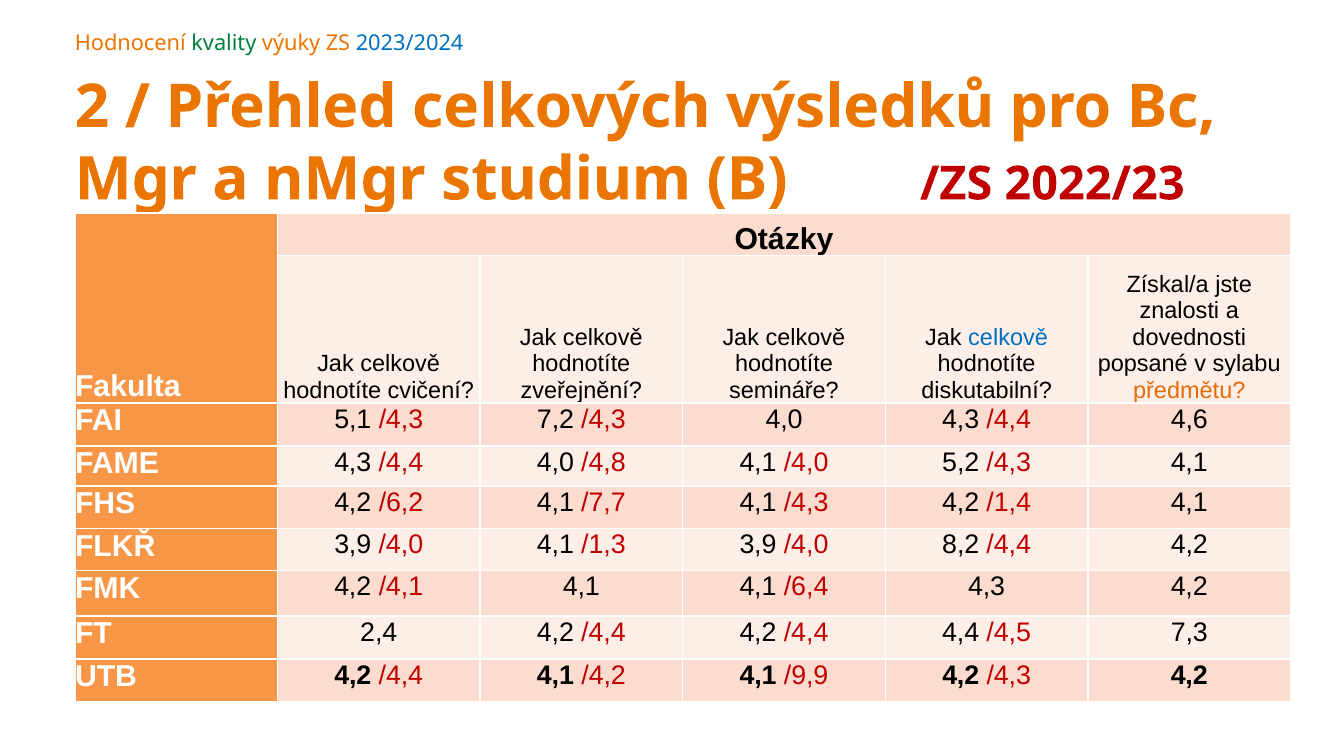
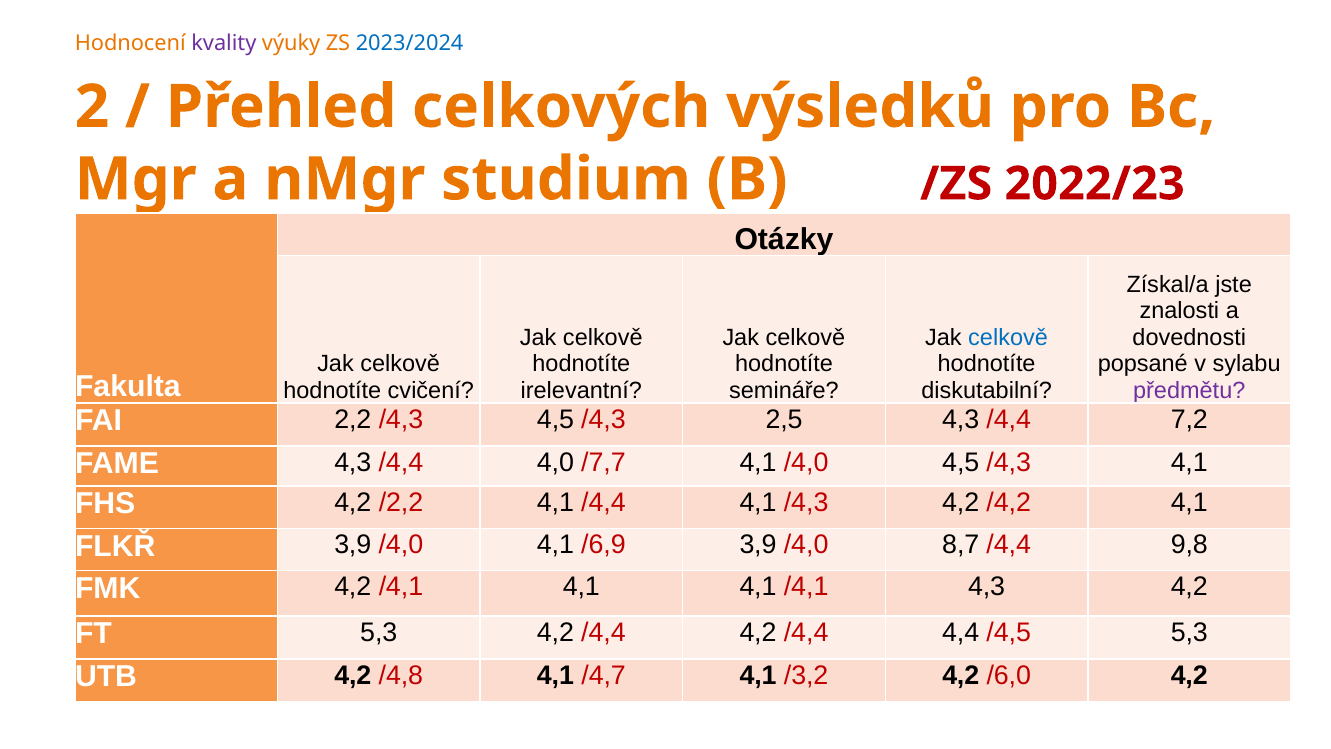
kvality colour: green -> purple
zveřejnění: zveřejnění -> irelevantní
předmětu colour: orange -> purple
5,1: 5,1 -> 2,2
/4,3 7,2: 7,2 -> 4,5
/4,3 4,0: 4,0 -> 2,5
4,6: 4,6 -> 7,2
/4,8: /4,8 -> /7,7
/4,0 5,2: 5,2 -> 4,5
/6,2: /6,2 -> /2,2
4,1 /7,7: /7,7 -> /4,4
/1,4: /1,4 -> /4,2
/1,3: /1,3 -> /6,9
8,2: 8,2 -> 8,7
4,2 at (1189, 545): 4,2 -> 9,8
4,1 /6,4: /6,4 -> /4,1
FT 2,4: 2,4 -> 5,3
/4,5 7,3: 7,3 -> 5,3
UTB 4,2 /4,4: /4,4 -> /4,8
/4,2: /4,2 -> /4,7
/9,9: /9,9 -> /3,2
4,2 /4,3: /4,3 -> /6,0
